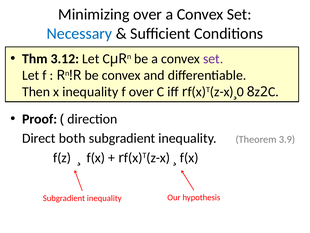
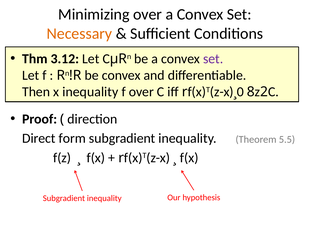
Necessary colour: blue -> orange
both: both -> form
3.9: 3.9 -> 5.5
